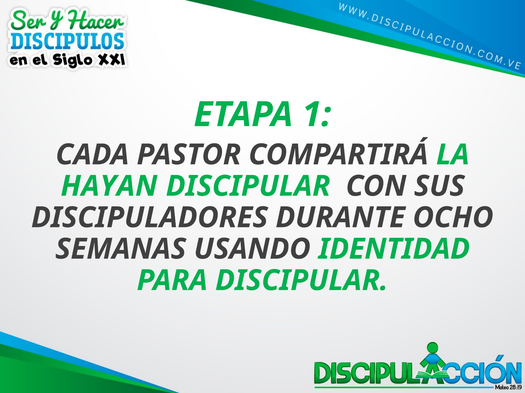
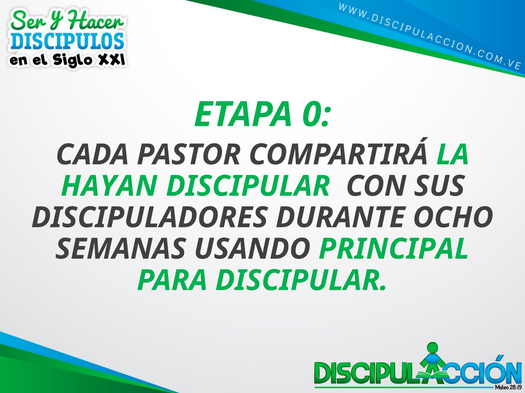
1: 1 -> 0
IDENTIDAD: IDENTIDAD -> PRINCIPAL
